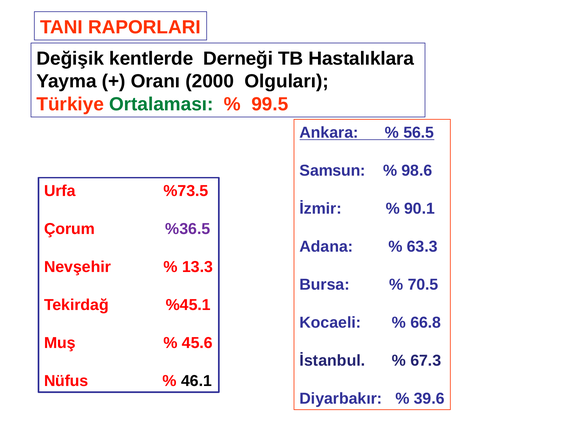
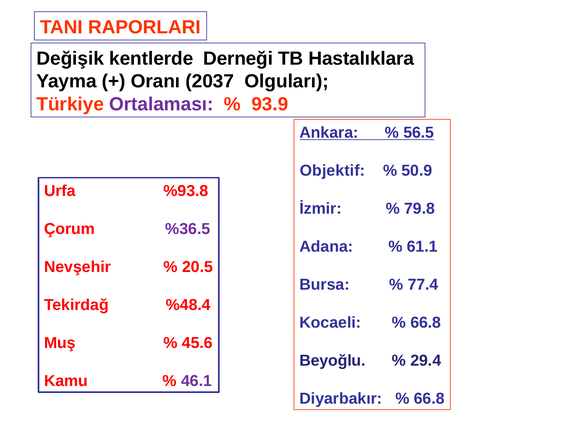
2000: 2000 -> 2037
Ortalaması colour: green -> purple
99.5: 99.5 -> 93.9
Samsun: Samsun -> Objektif
98.6: 98.6 -> 50.9
%73.5: %73.5 -> %93.8
90.1: 90.1 -> 79.8
63.3: 63.3 -> 61.1
13.3: 13.3 -> 20.5
70.5: 70.5 -> 77.4
%45.1: %45.1 -> %48.4
İstanbul: İstanbul -> Beyoğlu
67.3: 67.3 -> 29.4
Nüfus: Nüfus -> Kamu
46.1 colour: black -> purple
39.6 at (429, 398): 39.6 -> 66.8
